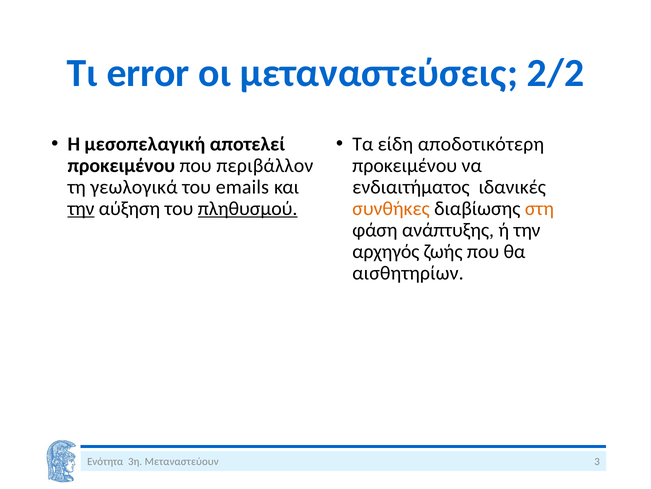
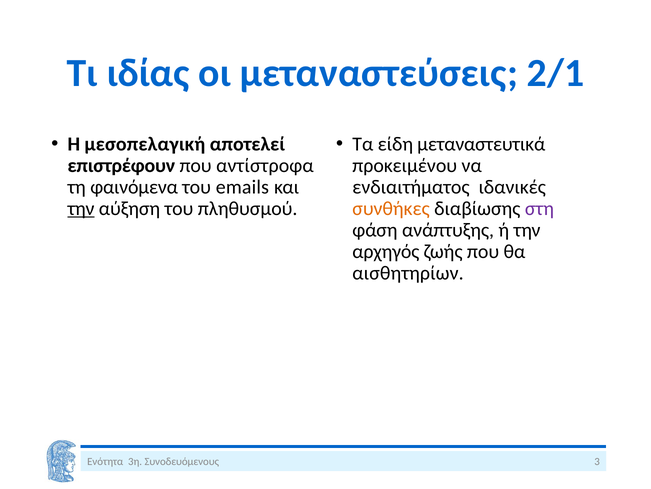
error: error -> ιδίας
2/2: 2/2 -> 2/1
αποδοτικότερη: αποδοτικότερη -> μεταναστευτικά
προκειμένου at (121, 165): προκειμένου -> επιστρέφουν
περιβάλλον: περιβάλλον -> αντίστροφα
γεωλογικά: γεωλογικά -> φαινόμενα
πληθυσμού underline: present -> none
στη colour: orange -> purple
Μεταναστεύουν: Μεταναστεύουν -> Συνοδευόμενους
